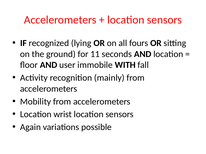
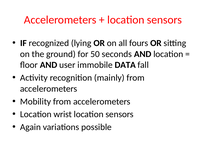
11: 11 -> 50
WITH: WITH -> DATA
